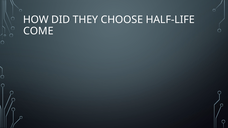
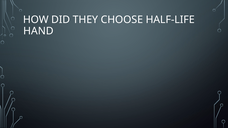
COME: COME -> HAND
